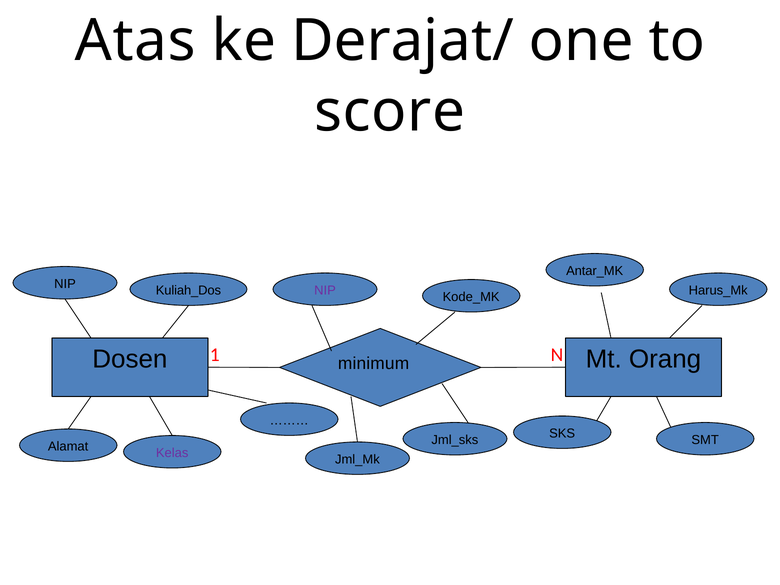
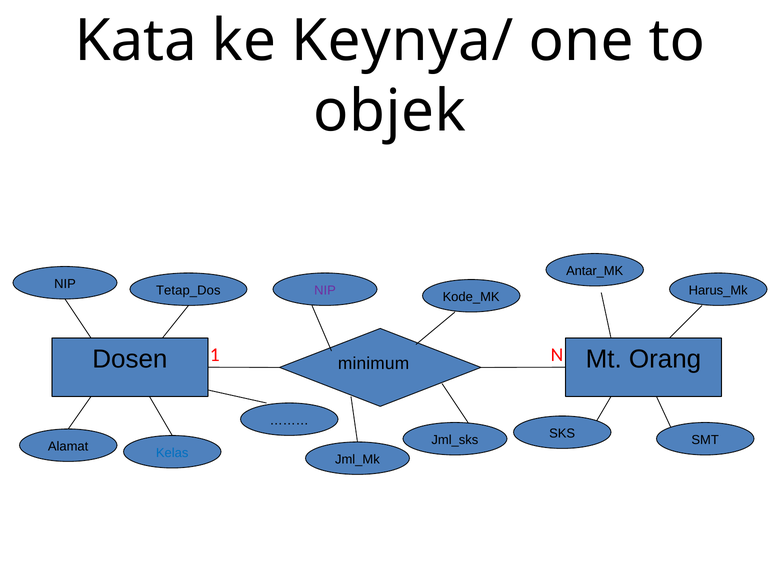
Atas: Atas -> Kata
Derajat/: Derajat/ -> Keynya/
score: score -> objek
Kuliah_Dos: Kuliah_Dos -> Tetap_Dos
Kelas colour: purple -> blue
